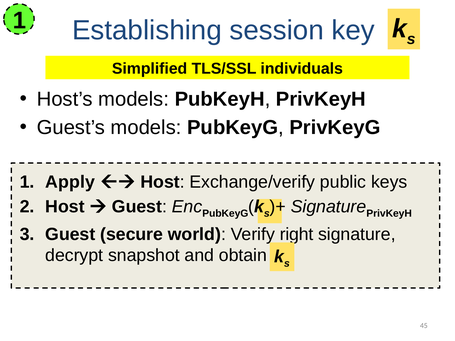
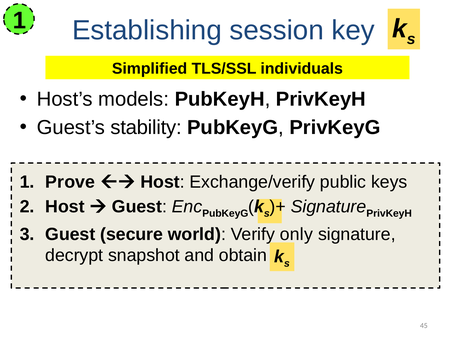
Guest’s models: models -> stability
Apply: Apply -> Prove
right: right -> only
